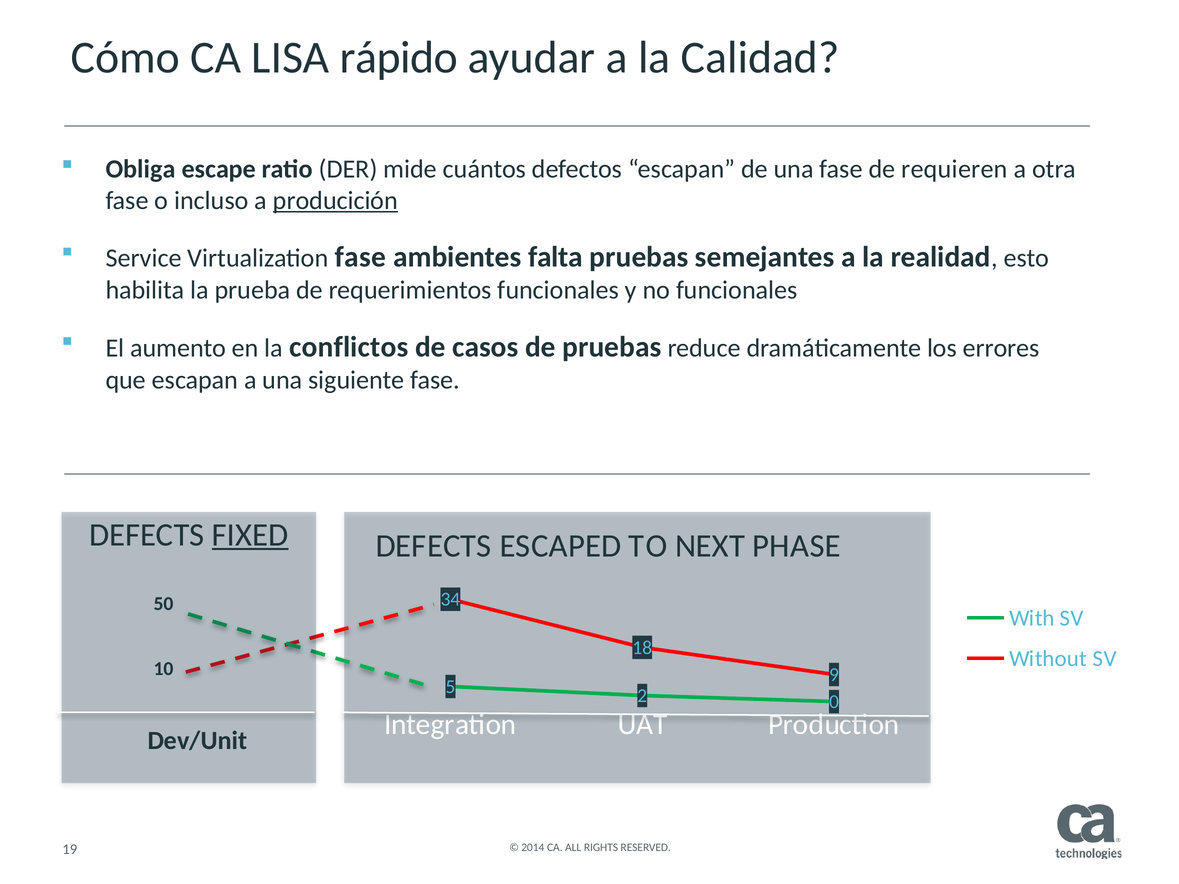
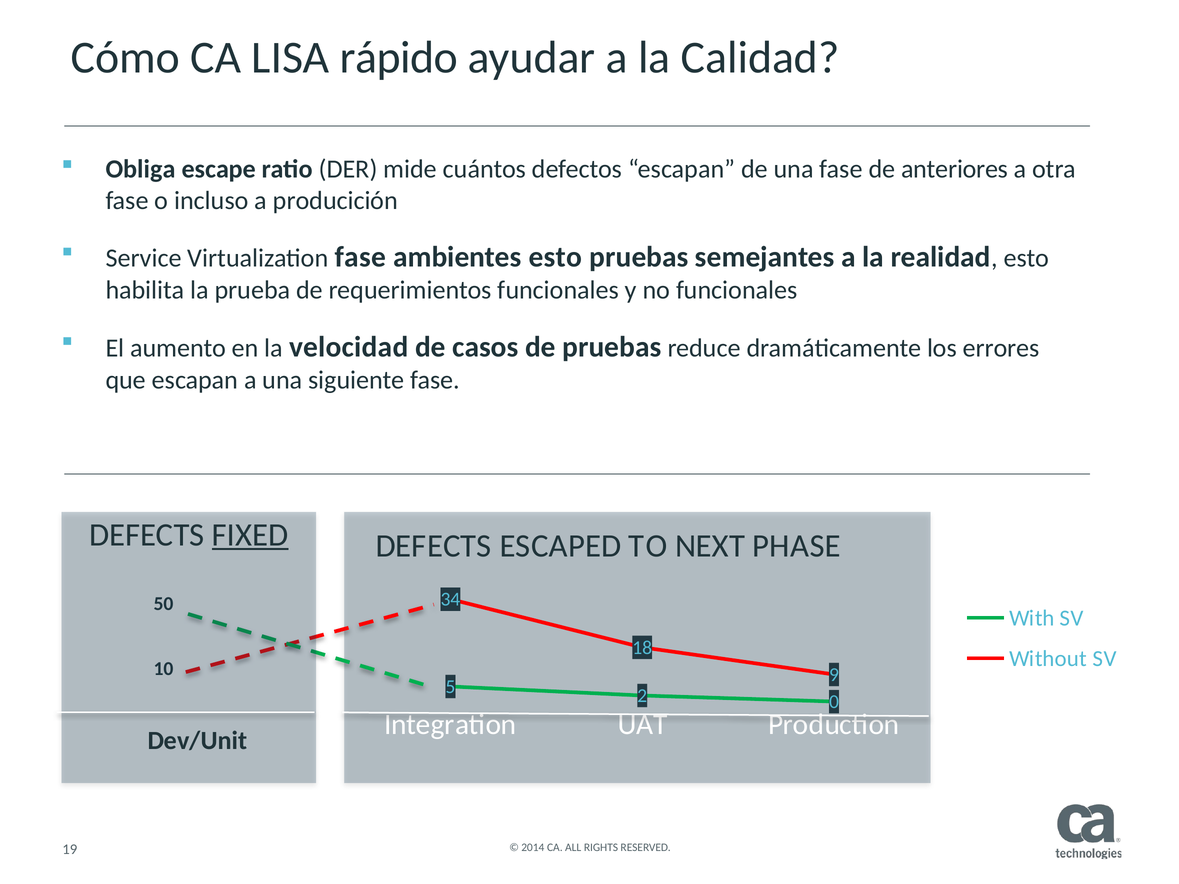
requieren: requieren -> anteriores
producición underline: present -> none
ambientes falta: falta -> esto
conflictos: conflictos -> velocidad
